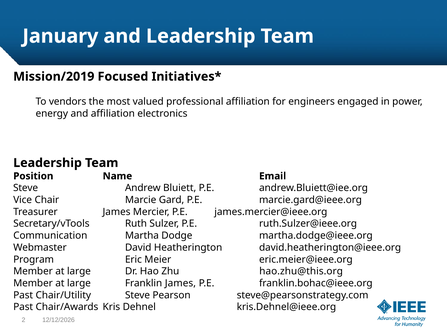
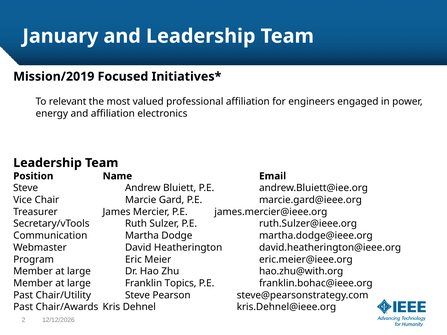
vendors: vendors -> relevant
hao.zhu@this.org: hao.zhu@this.org -> hao.zhu@with.org
Franklin James: James -> Topics
